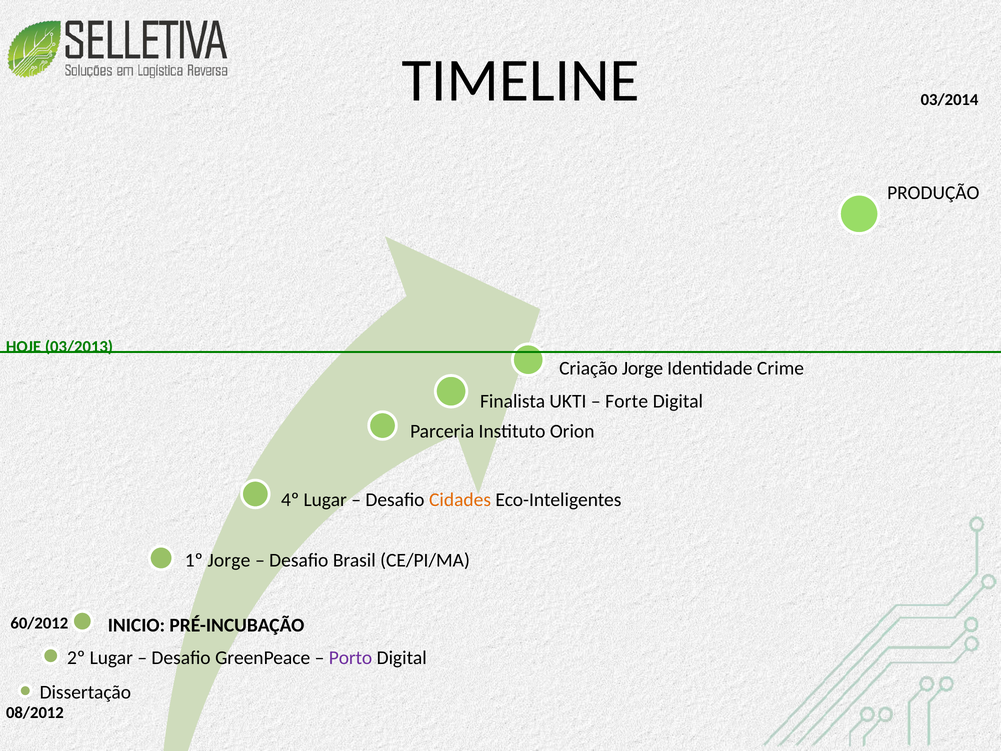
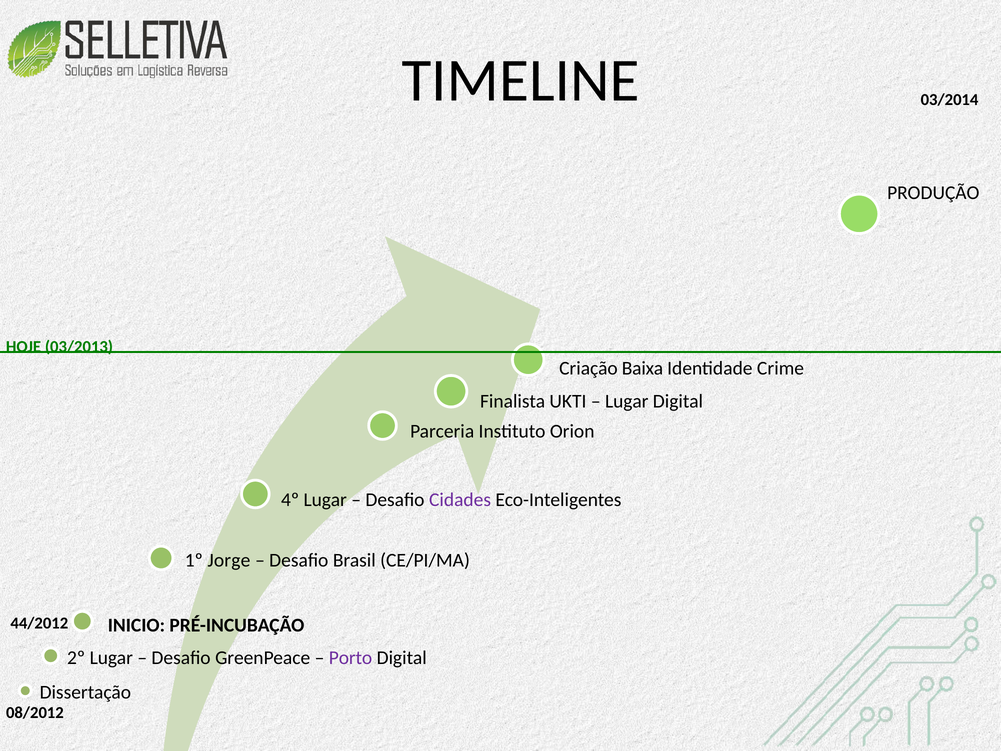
Criação Jorge: Jorge -> Baixa
Forte at (627, 401): Forte -> Lugar
Cidades colour: orange -> purple
60/2012: 60/2012 -> 44/2012
